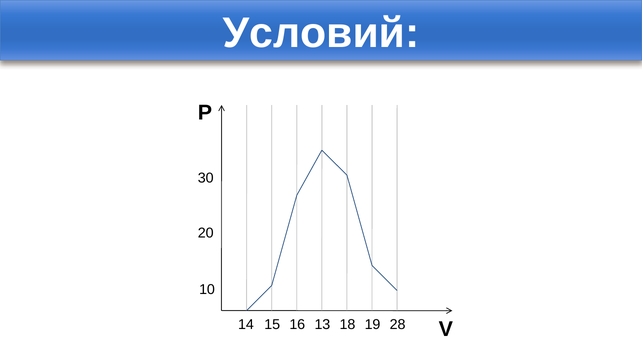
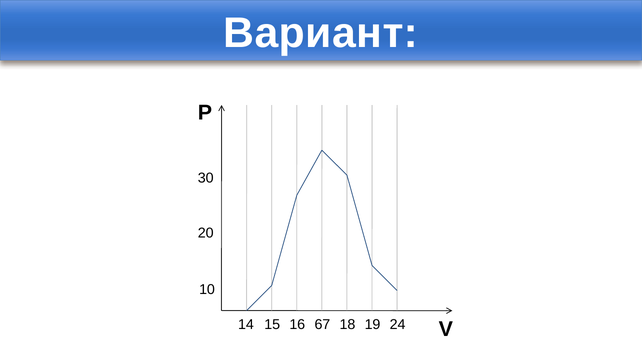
Условий: Условий -> Вариант
13: 13 -> 67
28: 28 -> 24
